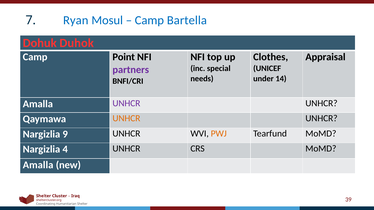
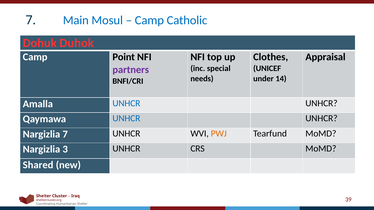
Ryan: Ryan -> Main
Bartella: Bartella -> Catholic
UNHCR at (126, 103) colour: purple -> blue
UNHCR at (126, 119) colour: orange -> blue
Nargizlia 9: 9 -> 7
4: 4 -> 3
Amalla at (38, 165): Amalla -> Shared
